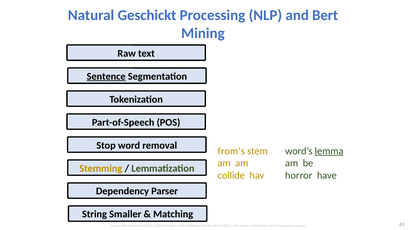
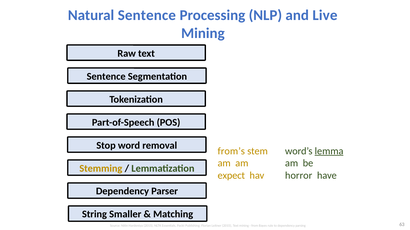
Natural Geschickt: Geschickt -> Sentence
Bert: Bert -> Live
Sentence at (106, 77) underline: present -> none
collide: collide -> expect
